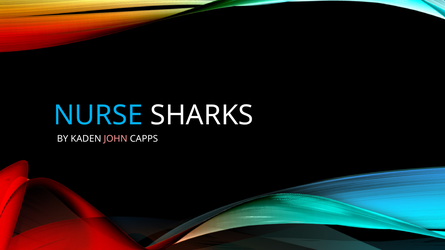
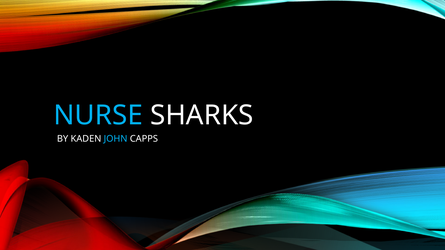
JOHN colour: pink -> light blue
